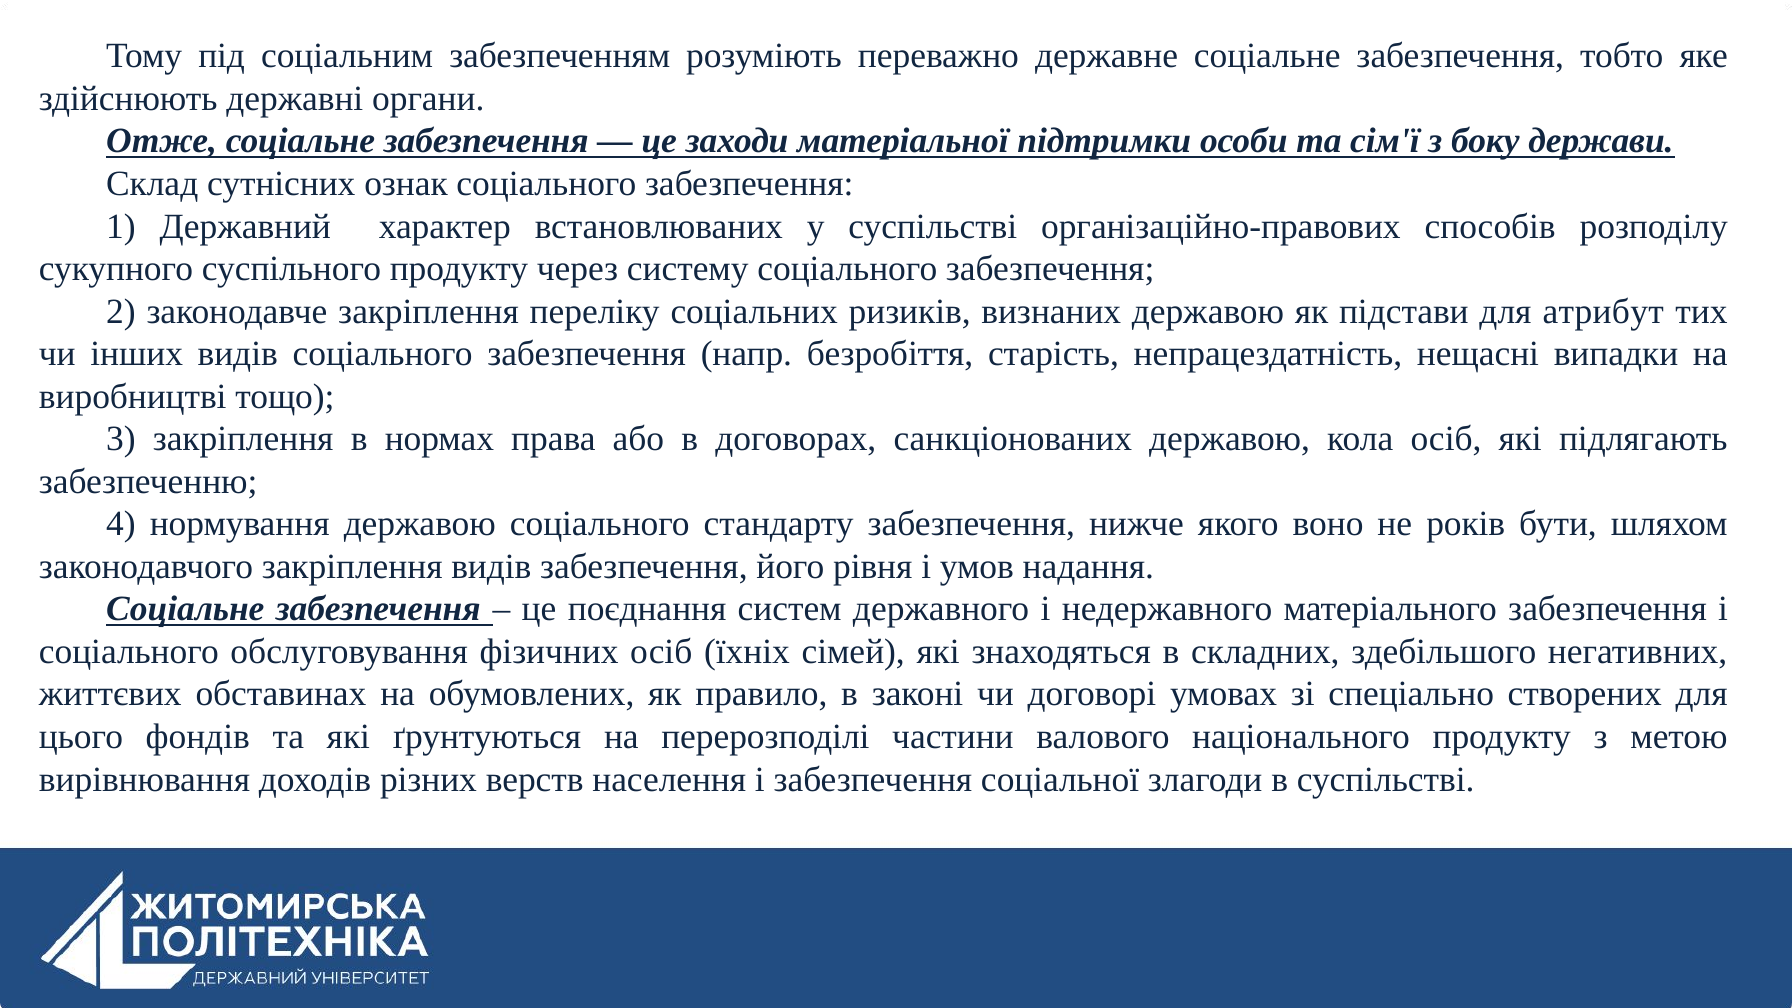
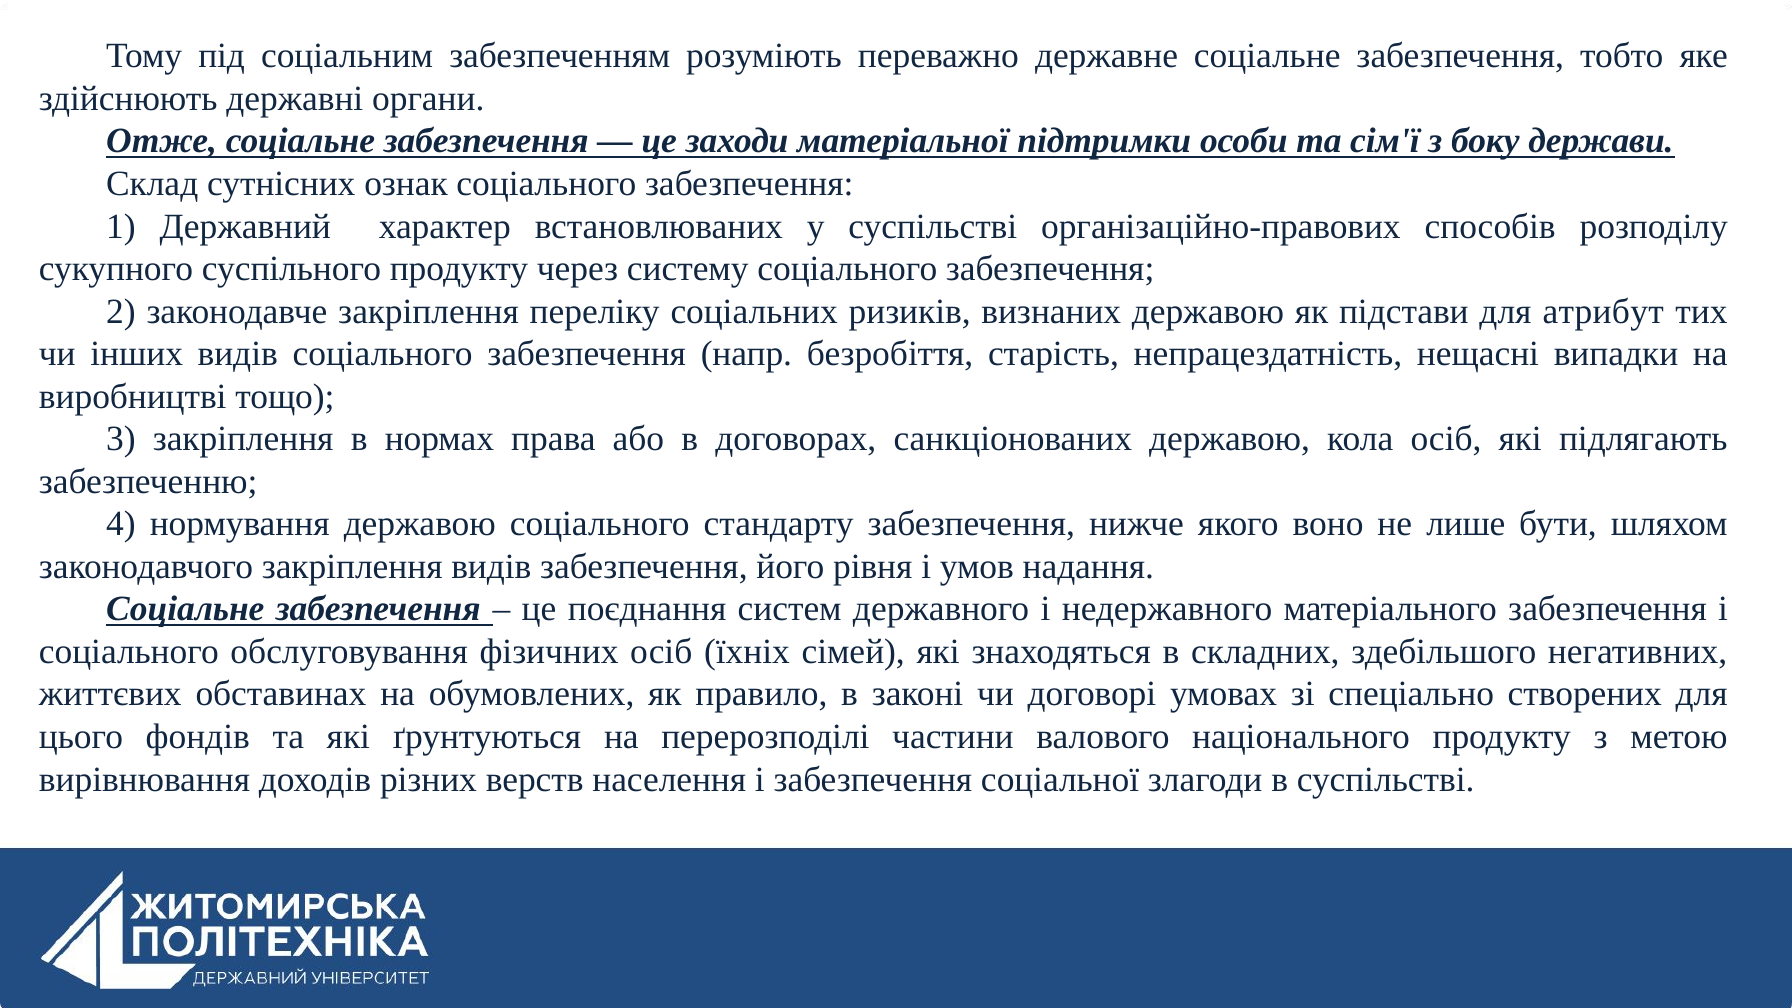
років: років -> лише
